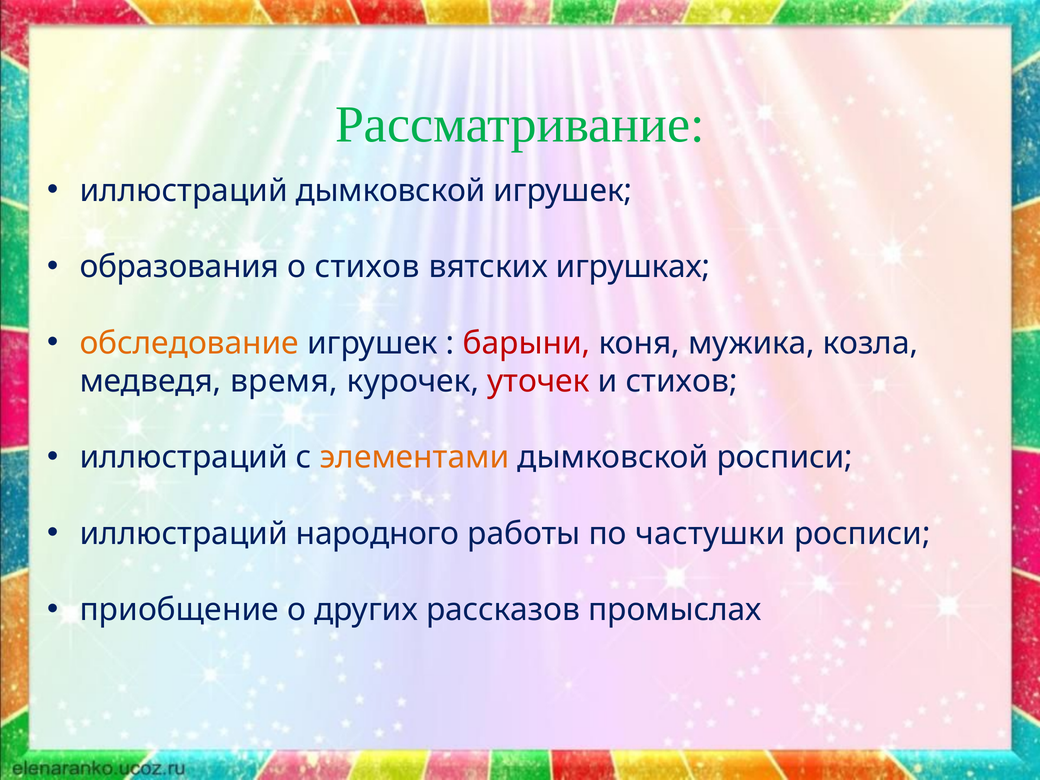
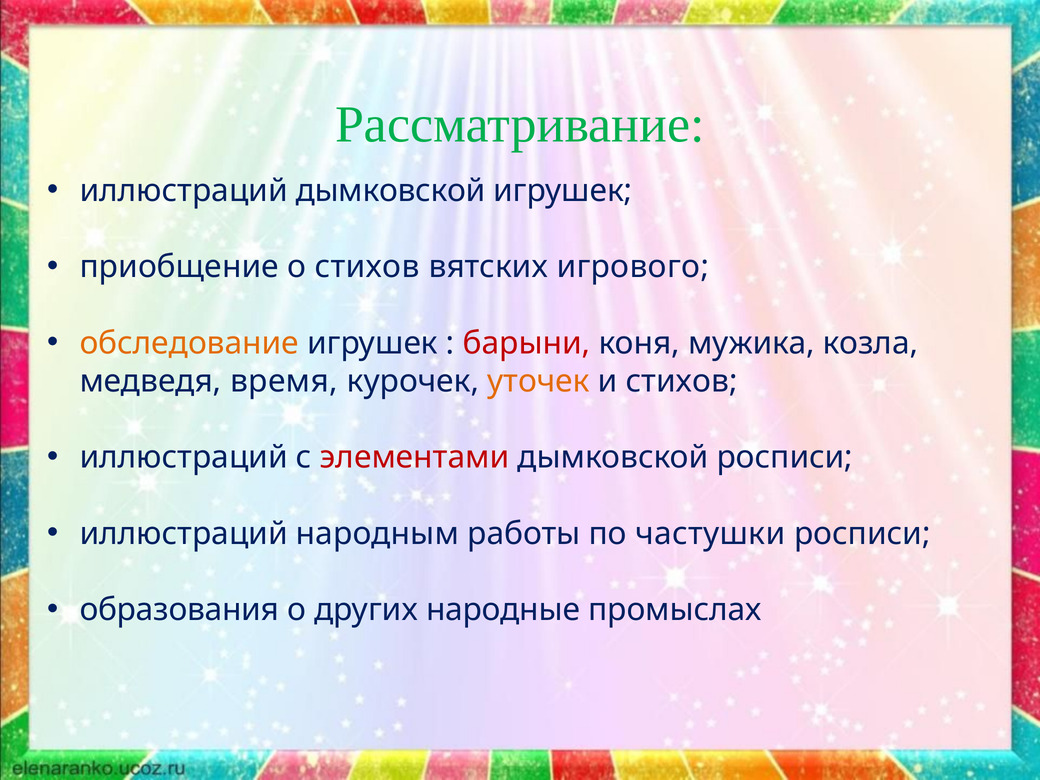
образования: образования -> приобщение
игрушках: игрушках -> игрового
уточек colour: red -> orange
элементами colour: orange -> red
народного: народного -> народным
приобщение: приобщение -> образования
рассказов: рассказов -> народные
